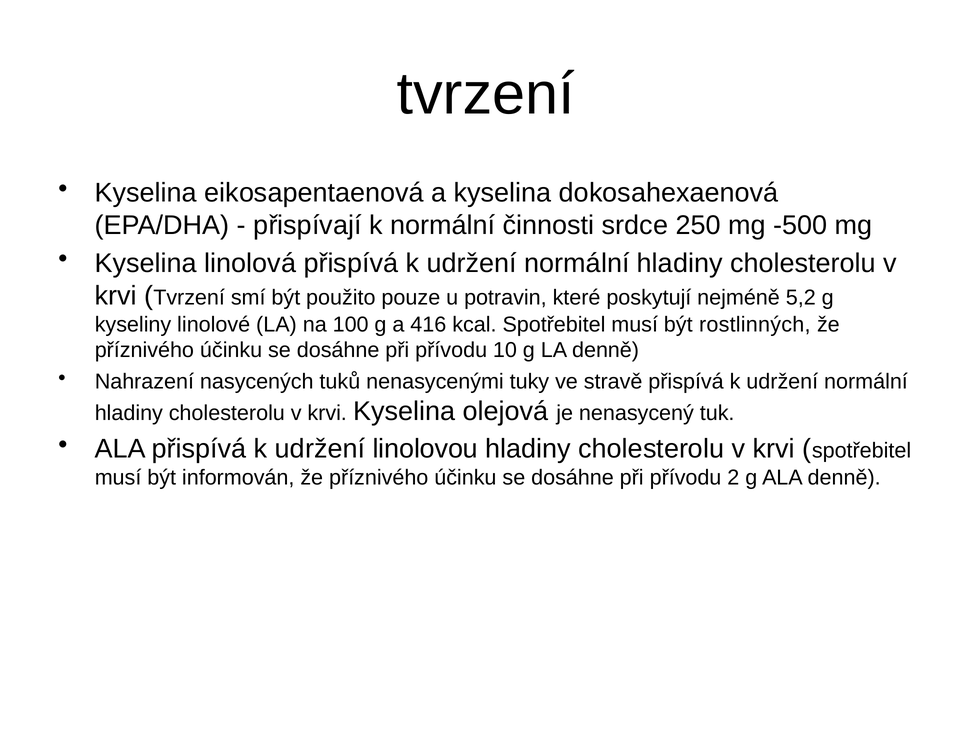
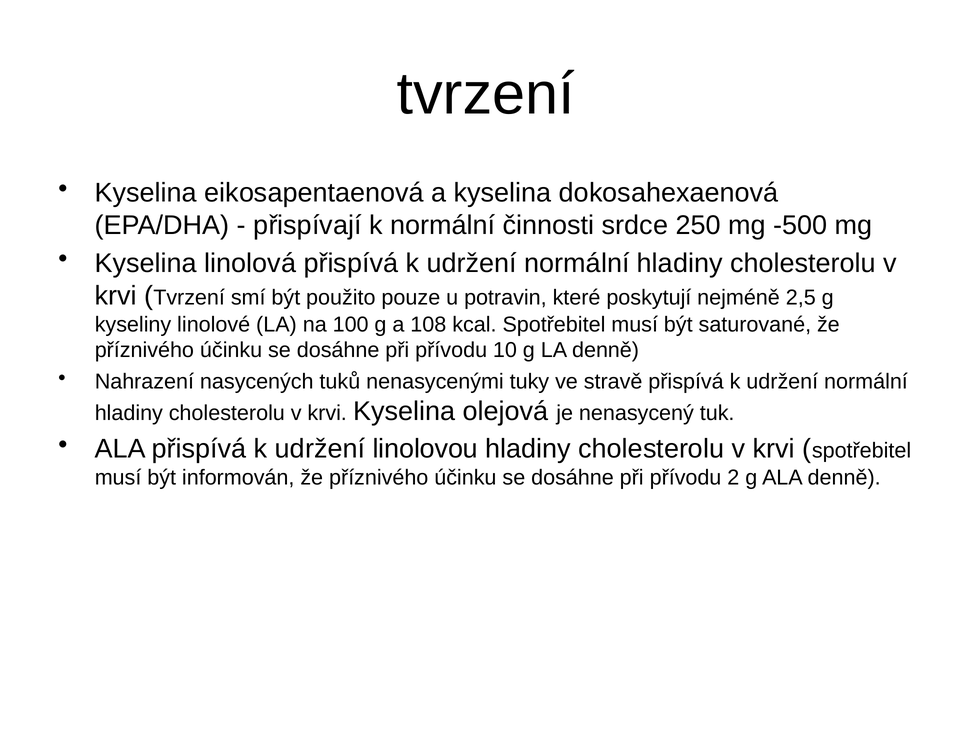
5,2: 5,2 -> 2,5
416: 416 -> 108
rostlinných: rostlinných -> saturované
